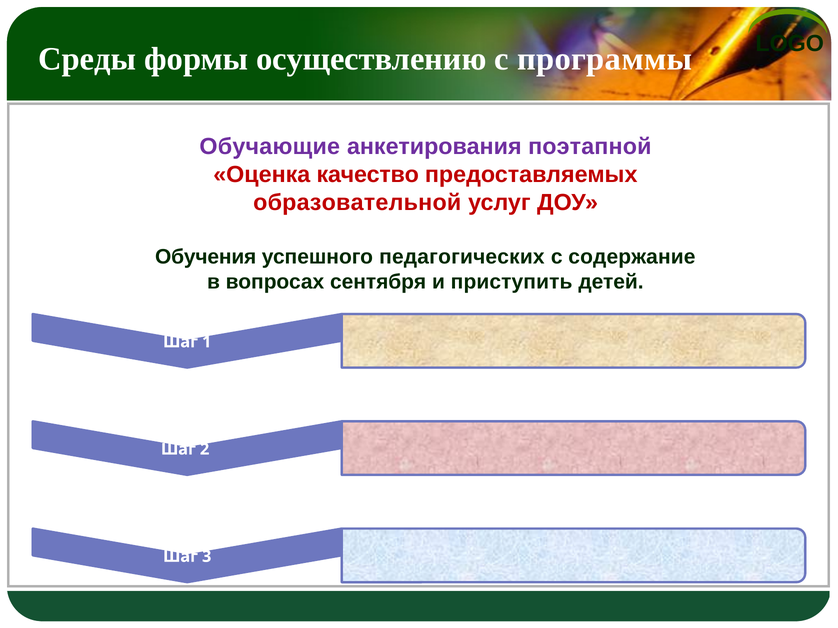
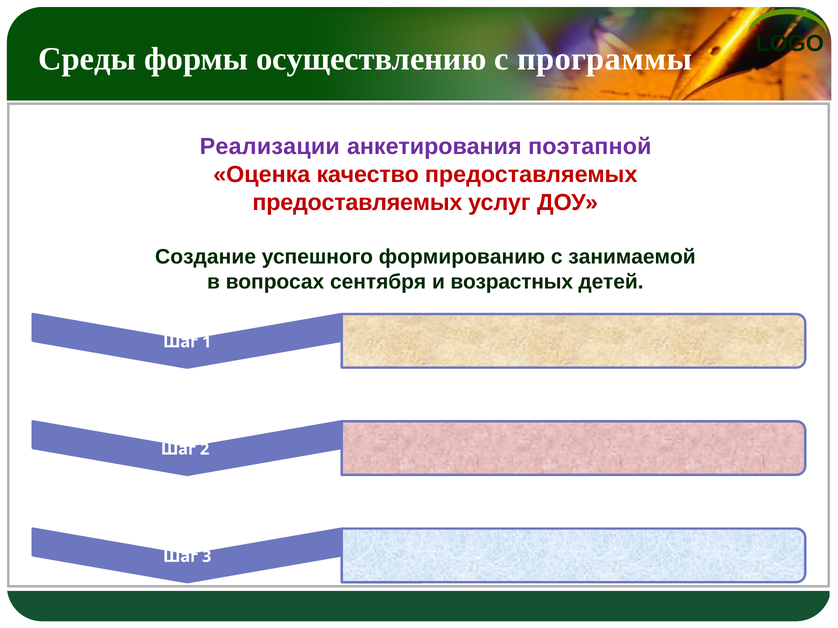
Обучающие: Обучающие -> Реализации
образовательной at (357, 203): образовательной -> предоставляемых
Обучения: Обучения -> Создание
педагогических: педагогических -> формированию
содержание: содержание -> занимаемой
приступить: приступить -> возрастных
